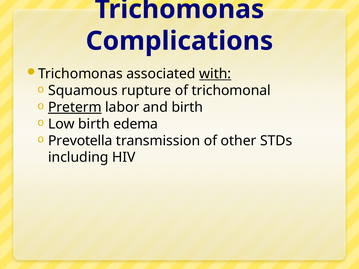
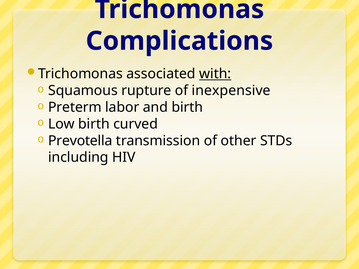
trichomonal: trichomonal -> inexpensive
Preterm underline: present -> none
edema: edema -> curved
